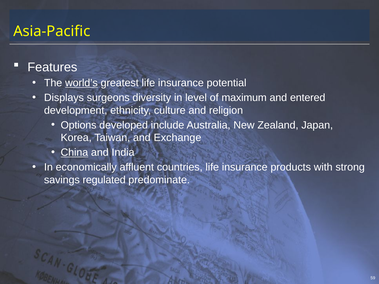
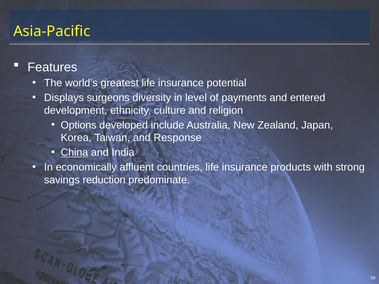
world’s underline: present -> none
maximum: maximum -> payments
Exchange: Exchange -> Response
regulated: regulated -> reduction
